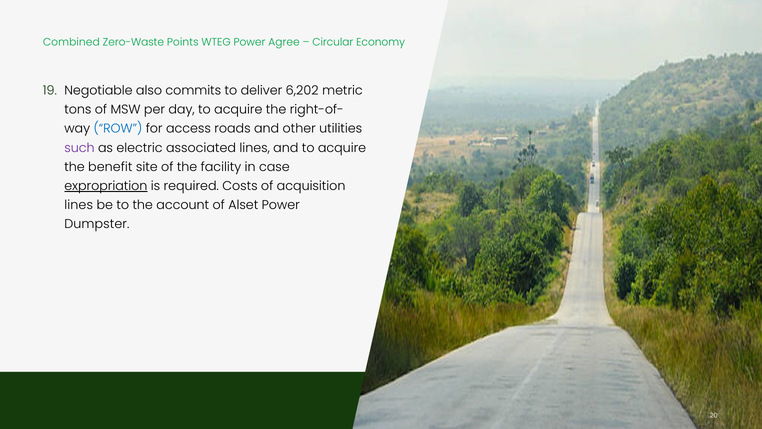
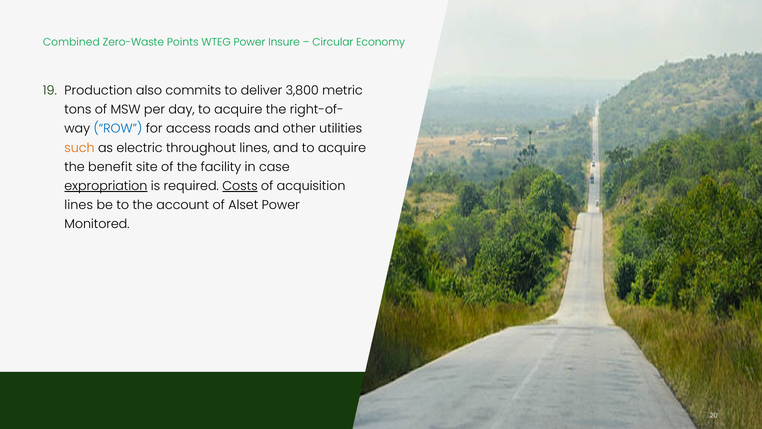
Agree: Agree -> Insure
Negotiable: Negotiable -> Production
6,202: 6,202 -> 3,800
such colour: purple -> orange
associated: associated -> throughout
Costs underline: none -> present
Dumpster: Dumpster -> Monitored
